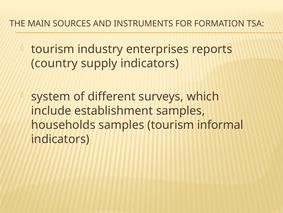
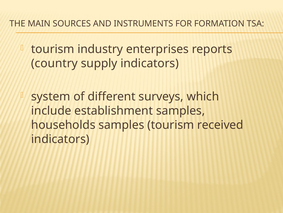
informal: informal -> received
